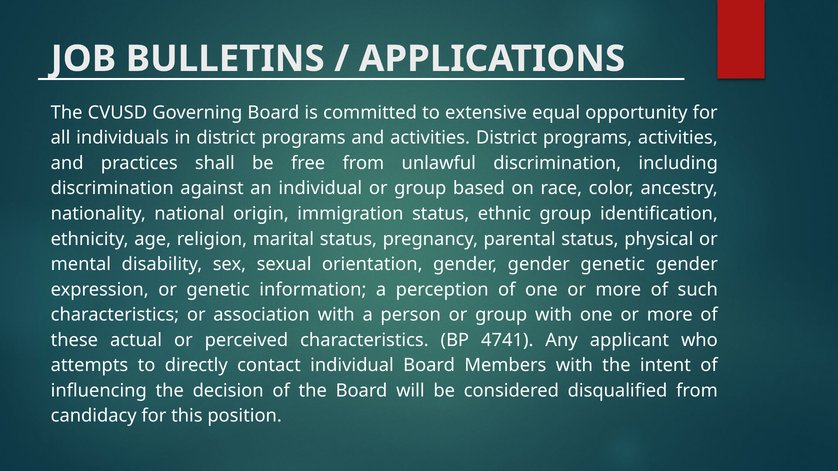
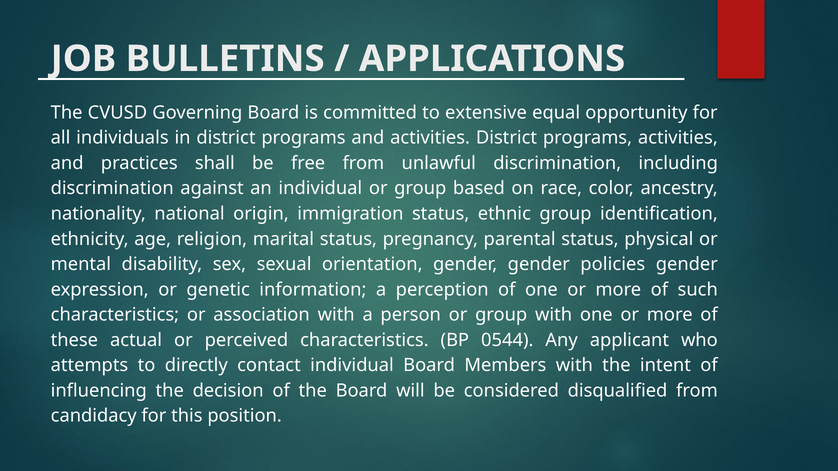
gender genetic: genetic -> policies
4741: 4741 -> 0544
